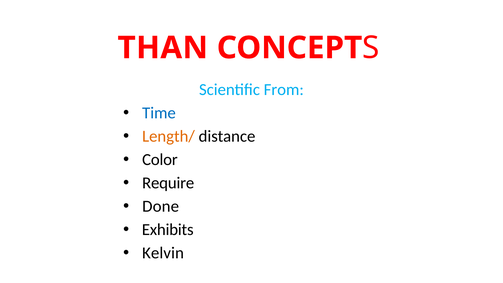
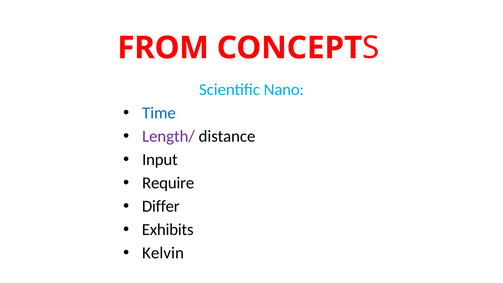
THAN: THAN -> FROM
From: From -> Nano
Length/ colour: orange -> purple
Color: Color -> Input
Done: Done -> Differ
